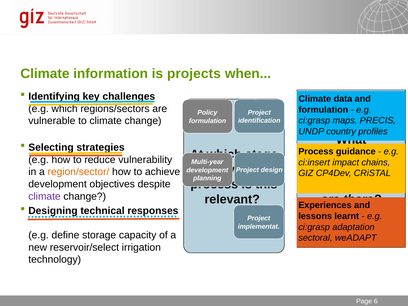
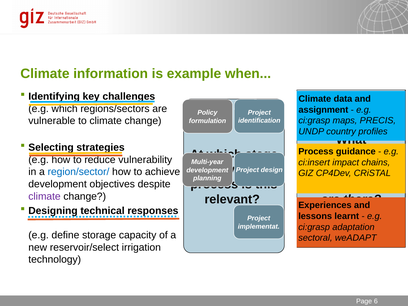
projects: projects -> example
formulation at (323, 110): formulation -> assignment
region/sector/ colour: orange -> blue
